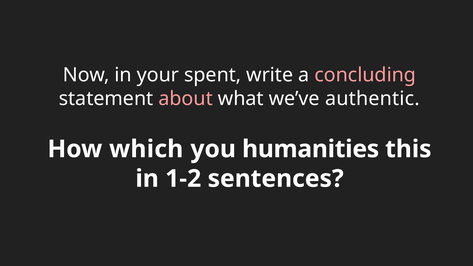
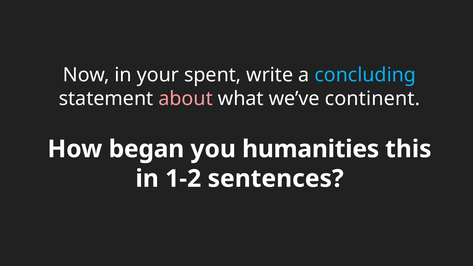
concluding colour: pink -> light blue
authentic: authentic -> continent
which: which -> began
